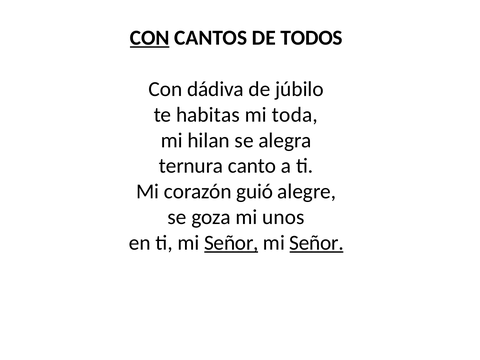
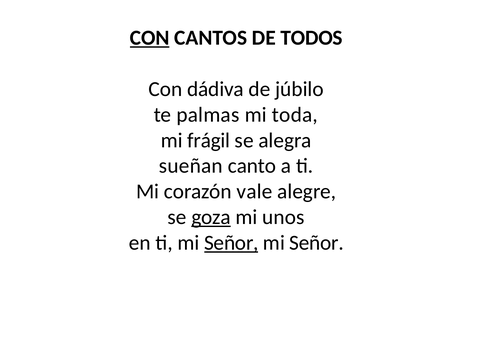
habitas: habitas -> palmas
hilan: hilan -> frágil
ternura: ternura -> sueñan
guió: guió -> vale
goza underline: none -> present
Señor at (317, 243) underline: present -> none
